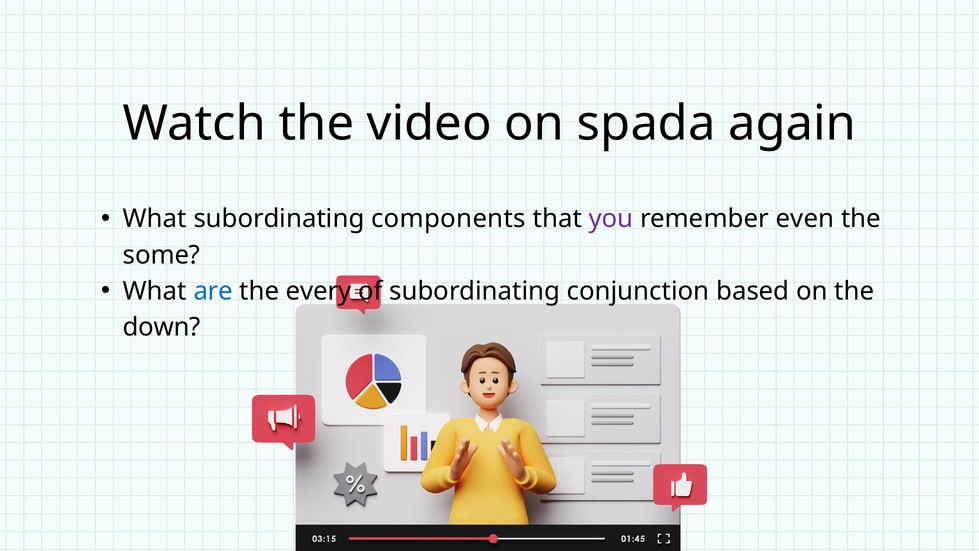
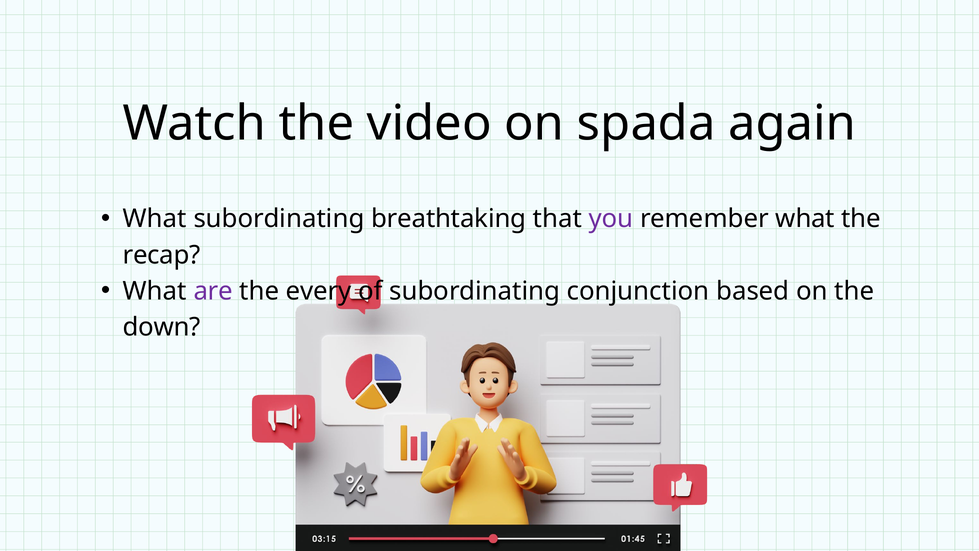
components: components -> breathtaking
remember even: even -> what
some: some -> recap
are colour: blue -> purple
